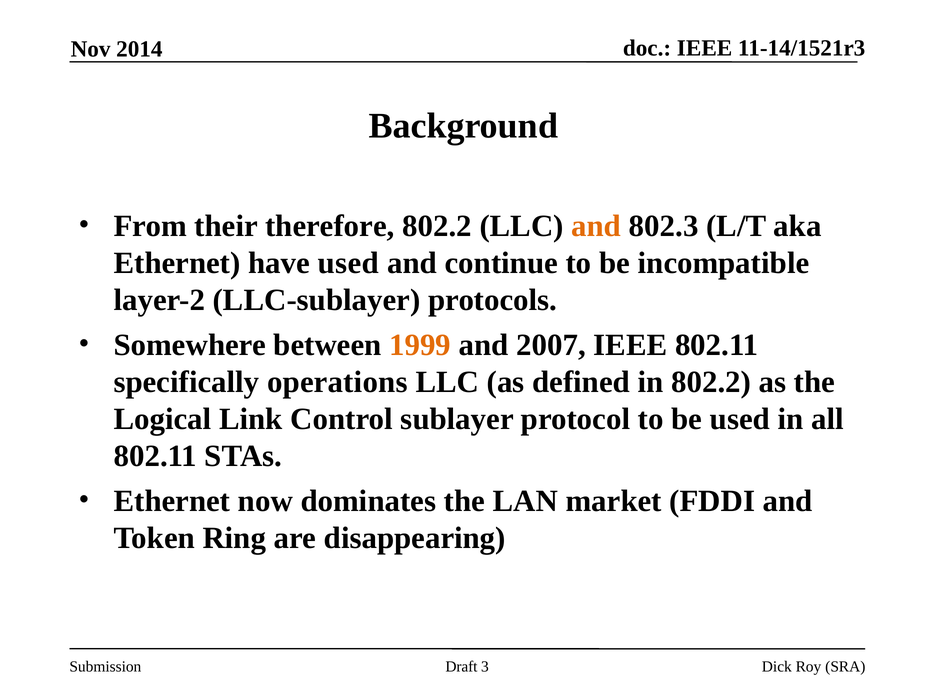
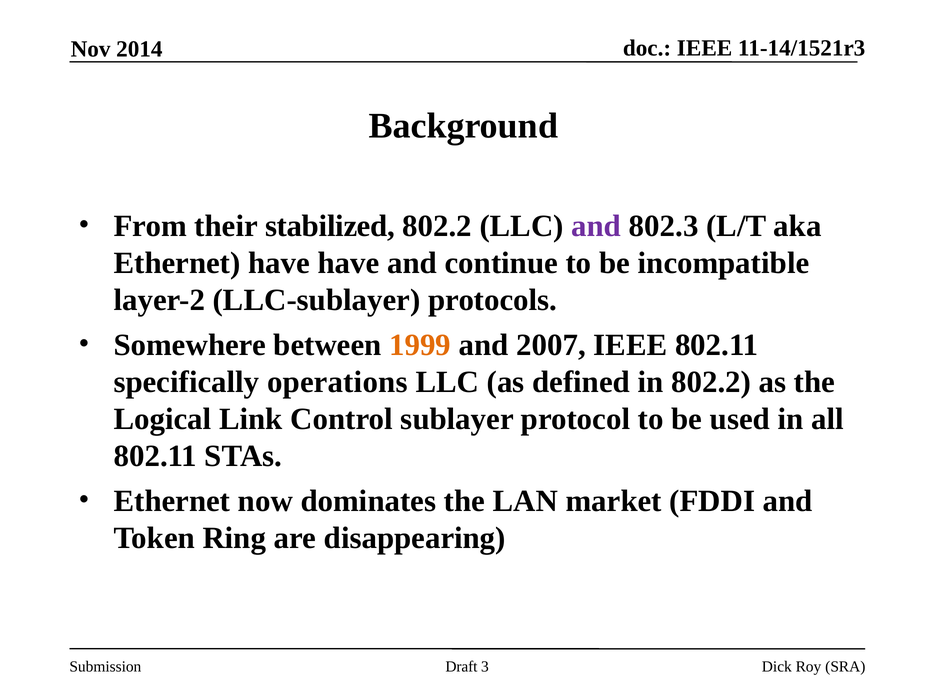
therefore: therefore -> stabilized
and at (596, 226) colour: orange -> purple
have used: used -> have
